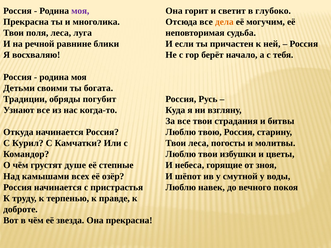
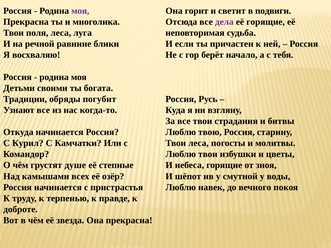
глубоко: глубоко -> подвиги
дела colour: orange -> purple
её могучим: могучим -> горящие
